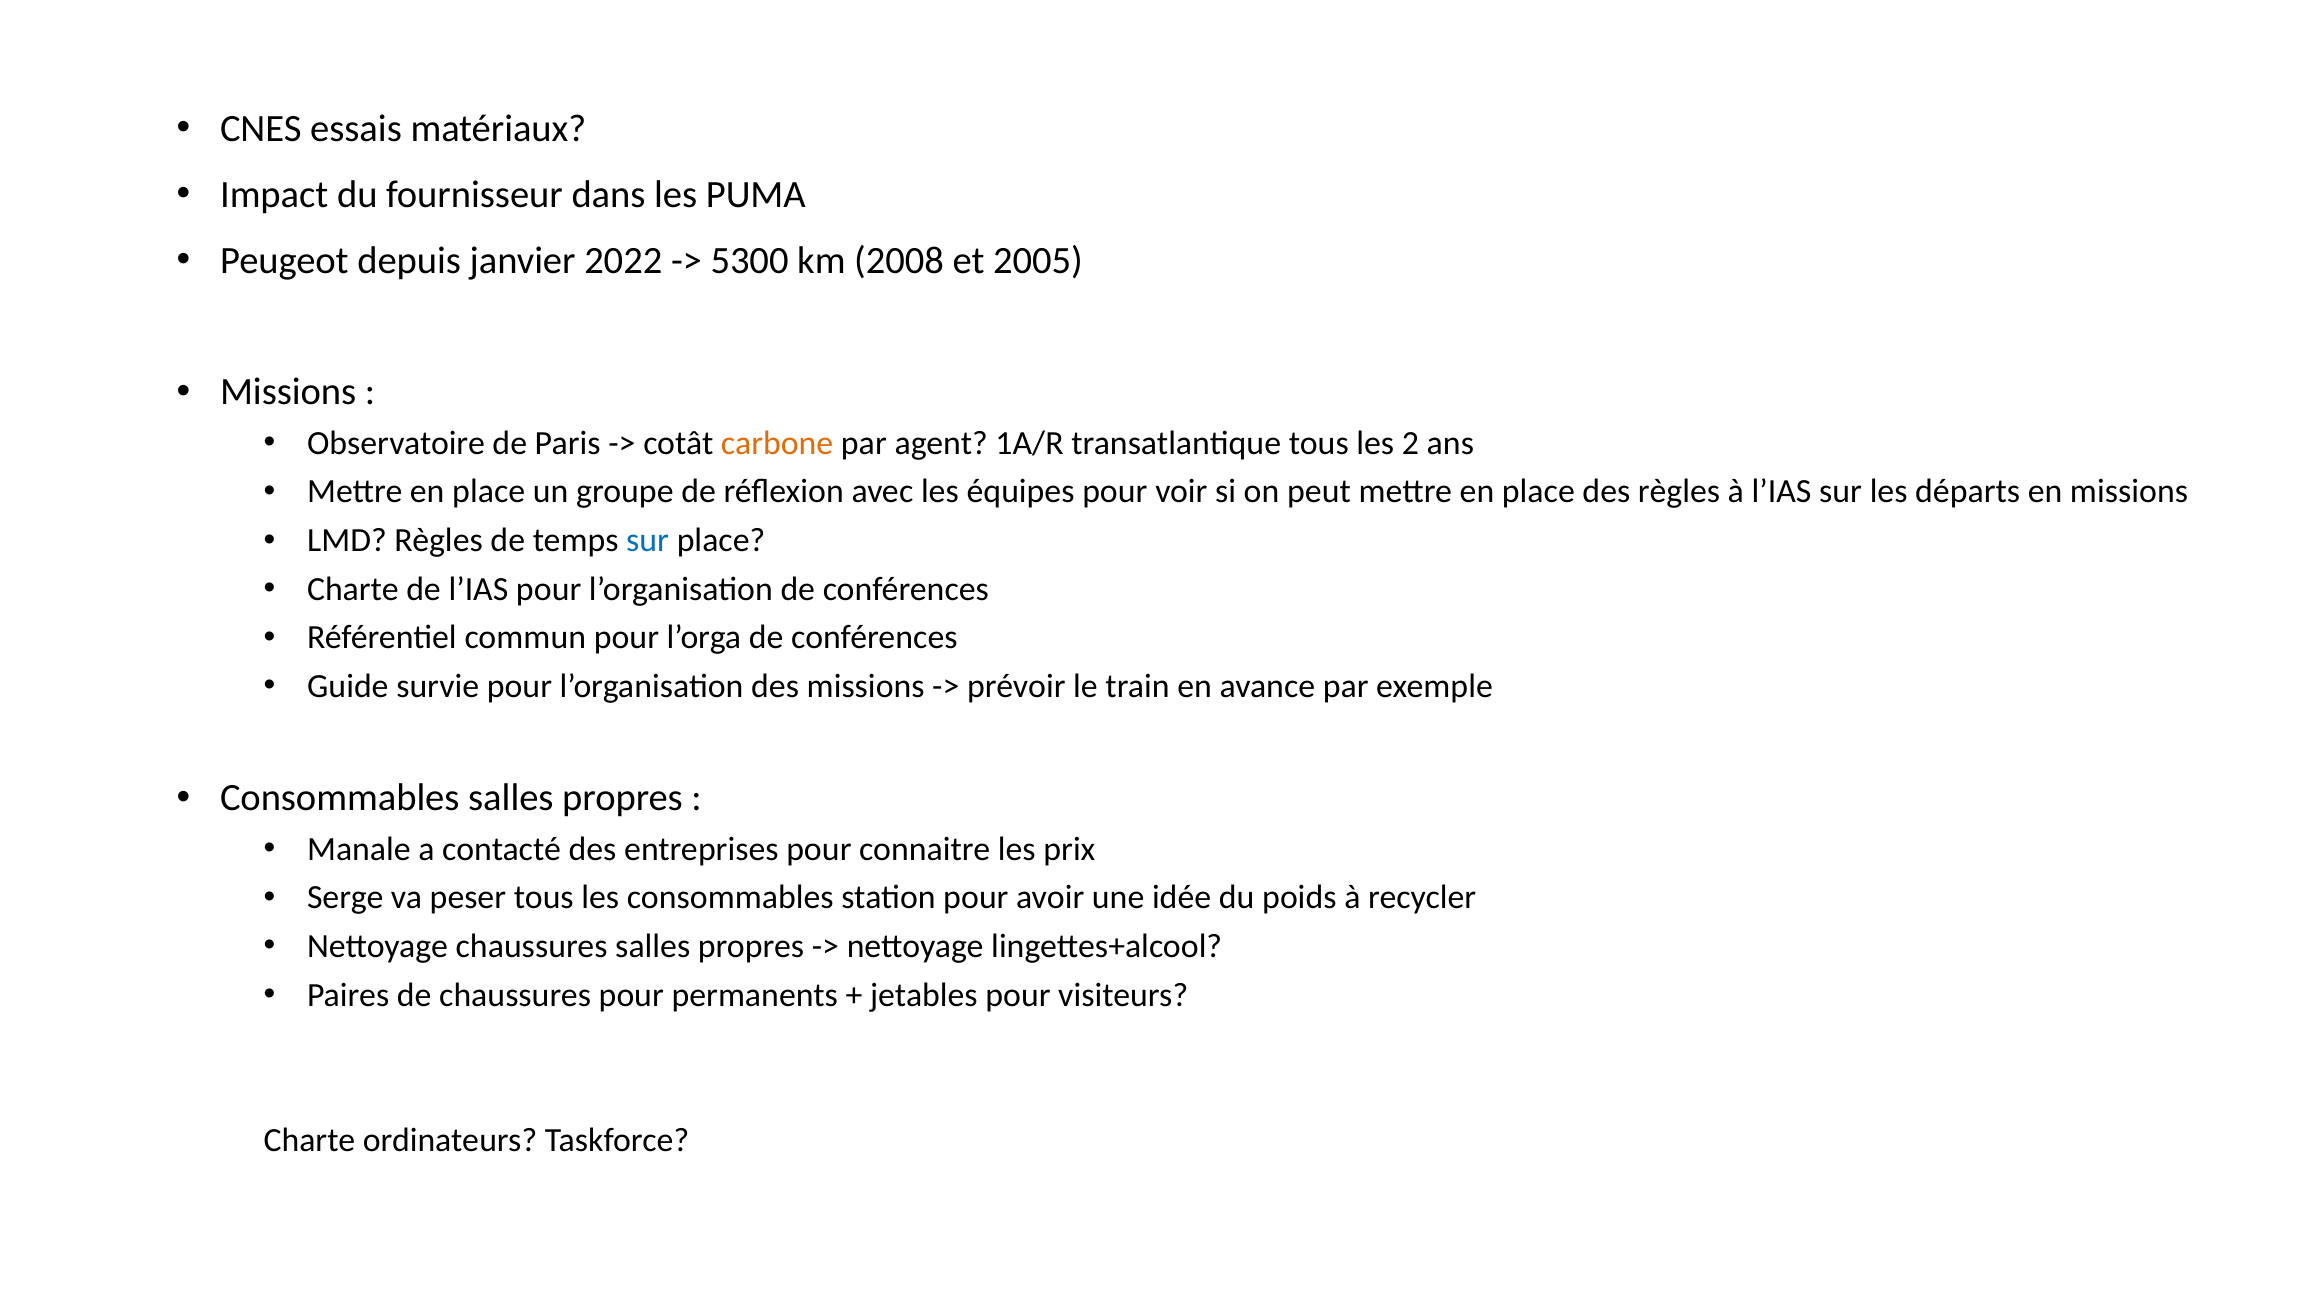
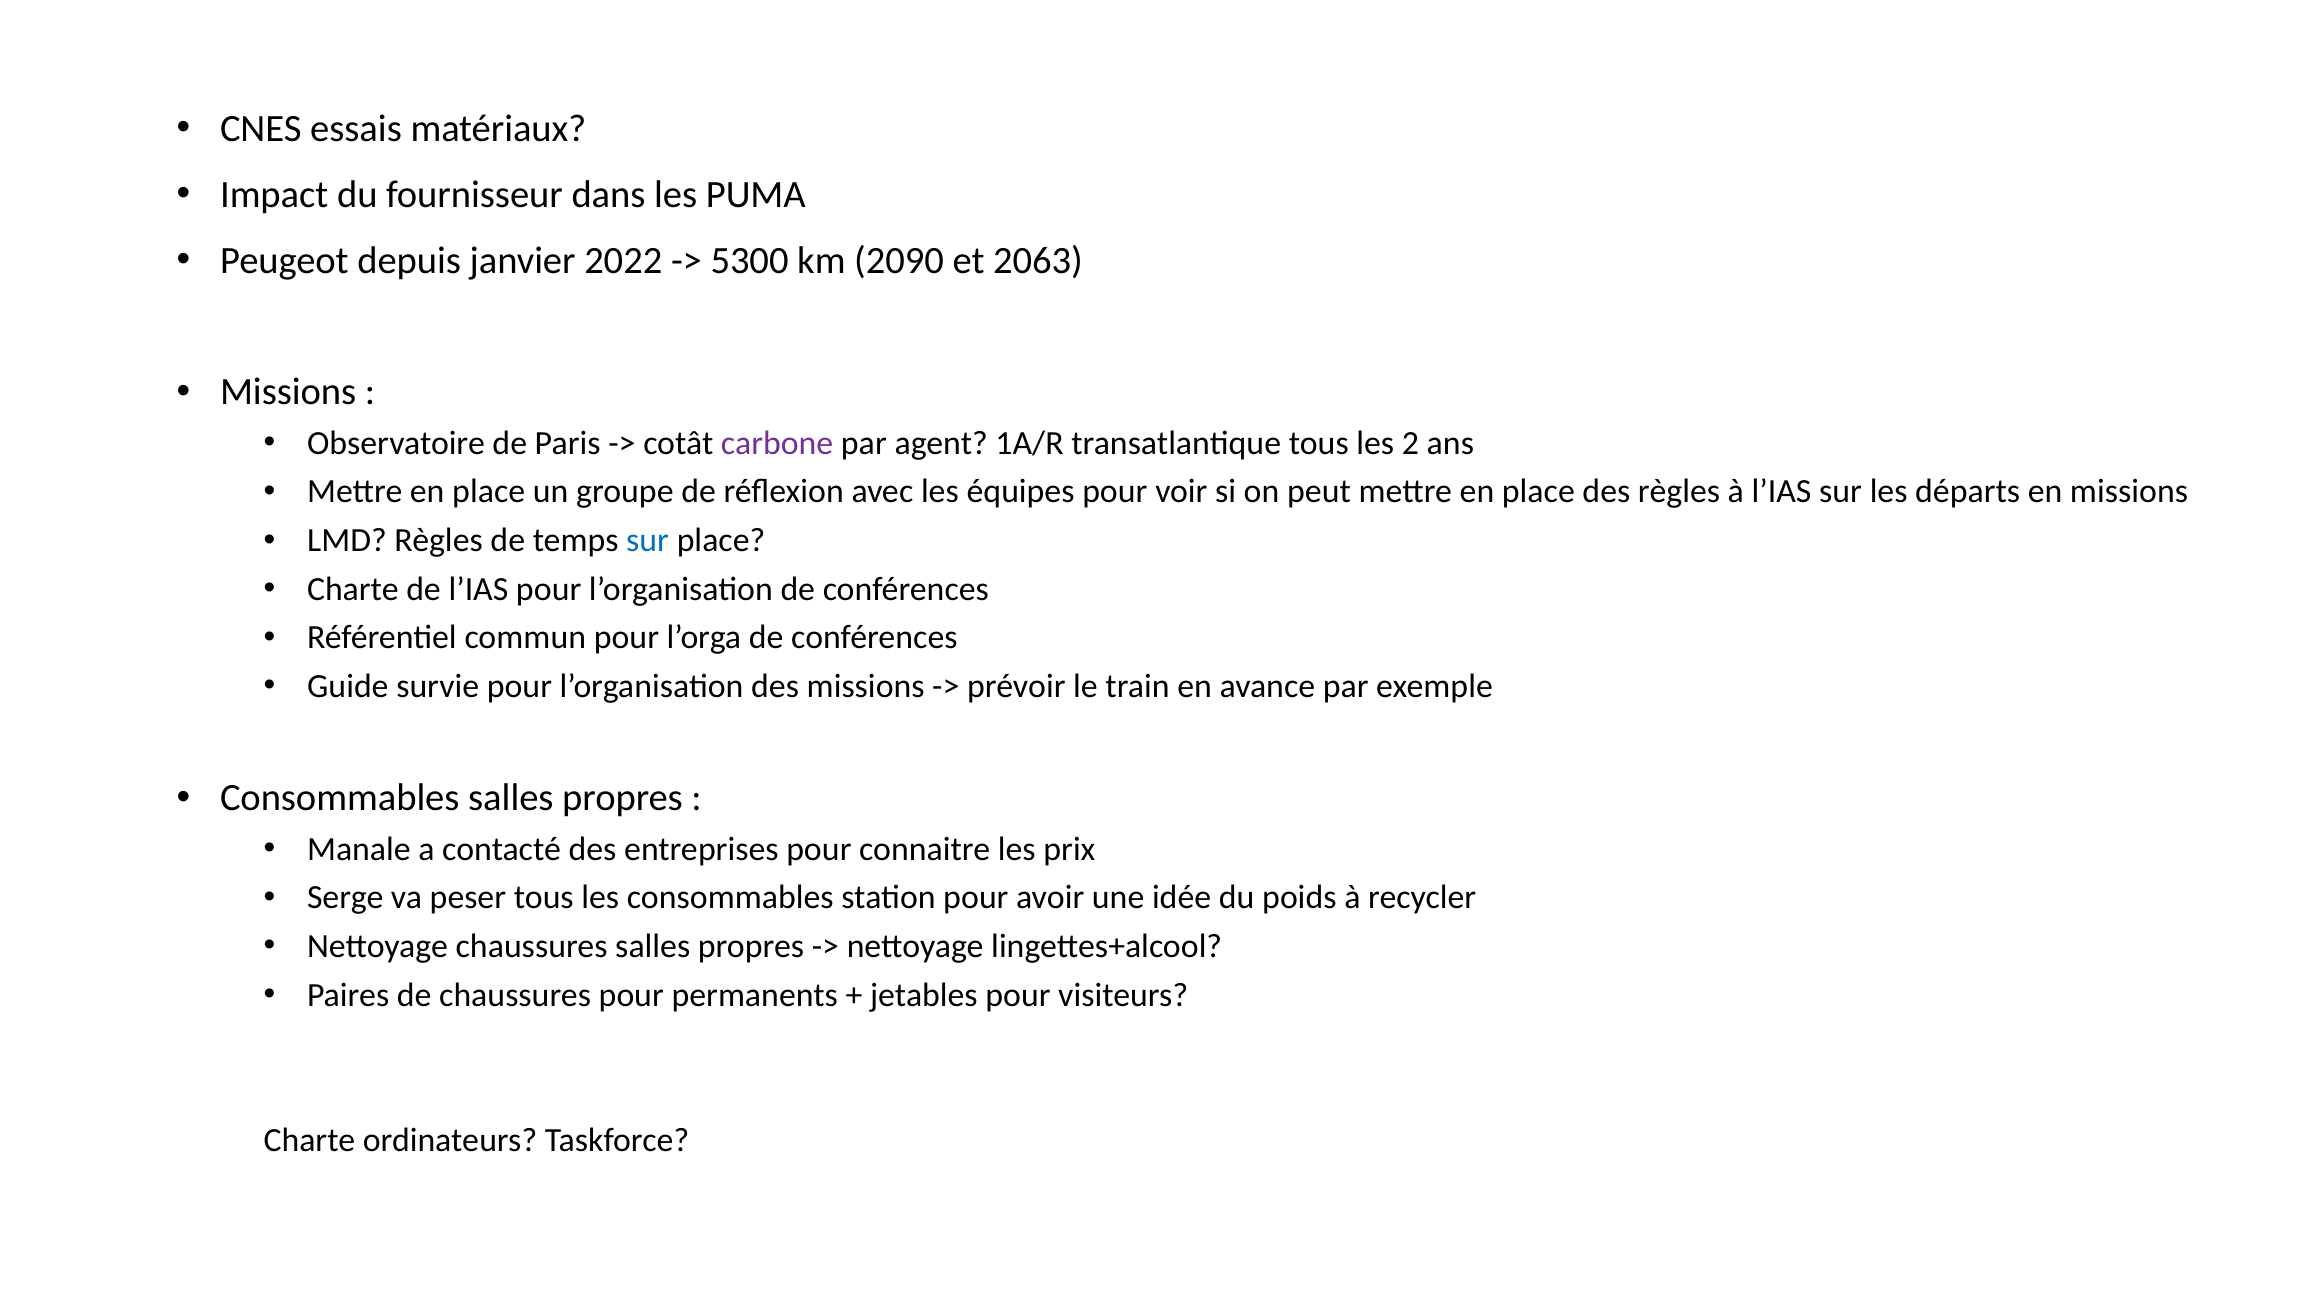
2008: 2008 -> 2090
2005: 2005 -> 2063
carbone colour: orange -> purple
